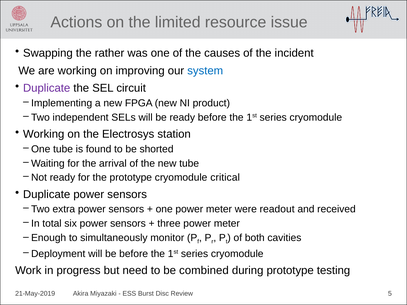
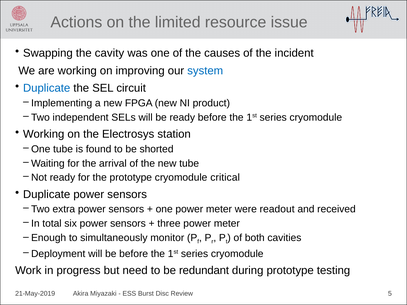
rather: rather -> cavity
Duplicate at (47, 88) colour: purple -> blue
combined: combined -> redundant
